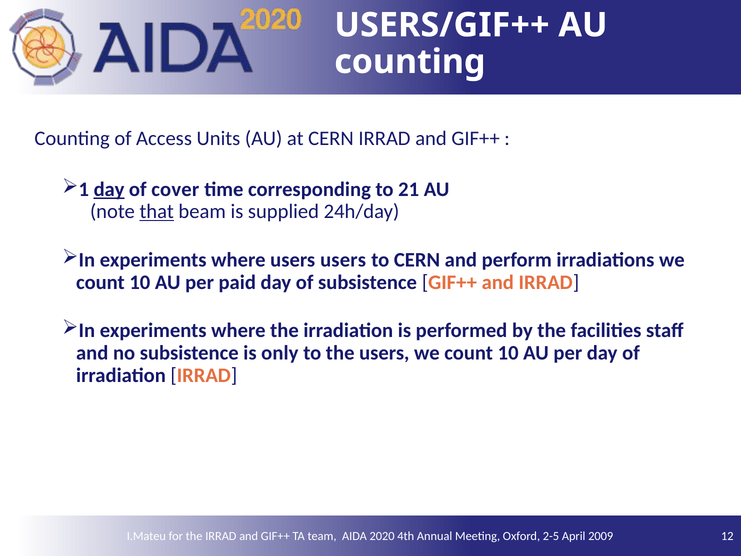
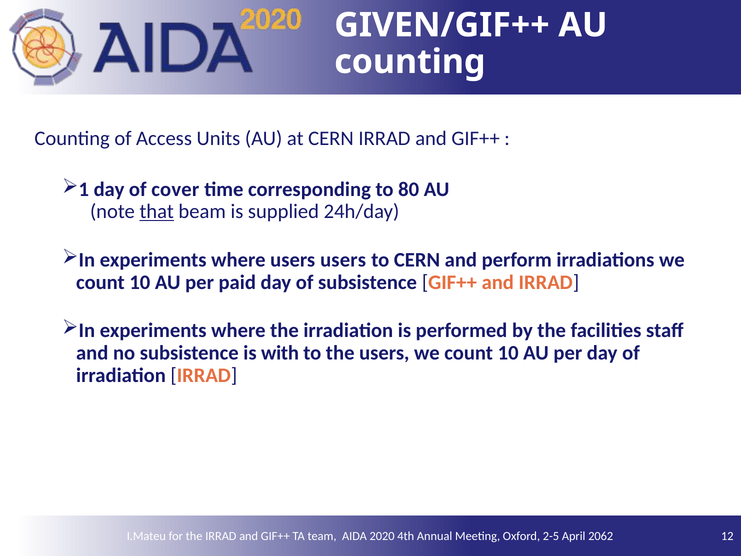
USERS/GIF++: USERS/GIF++ -> GIVEN/GIF++
day at (109, 189) underline: present -> none
21: 21 -> 80
only: only -> with
2009: 2009 -> 2062
